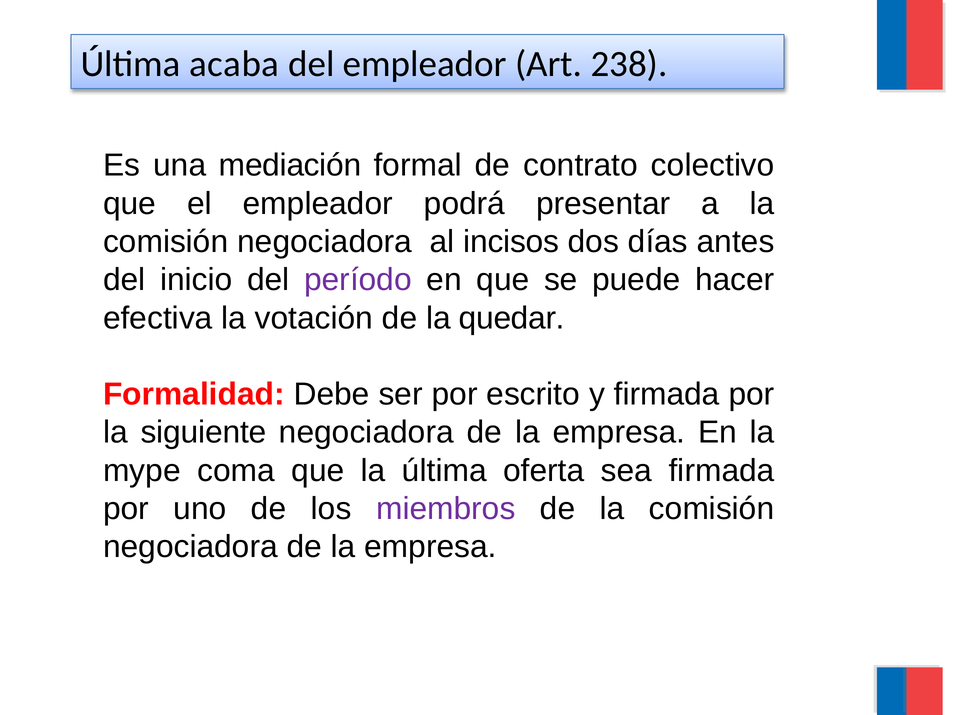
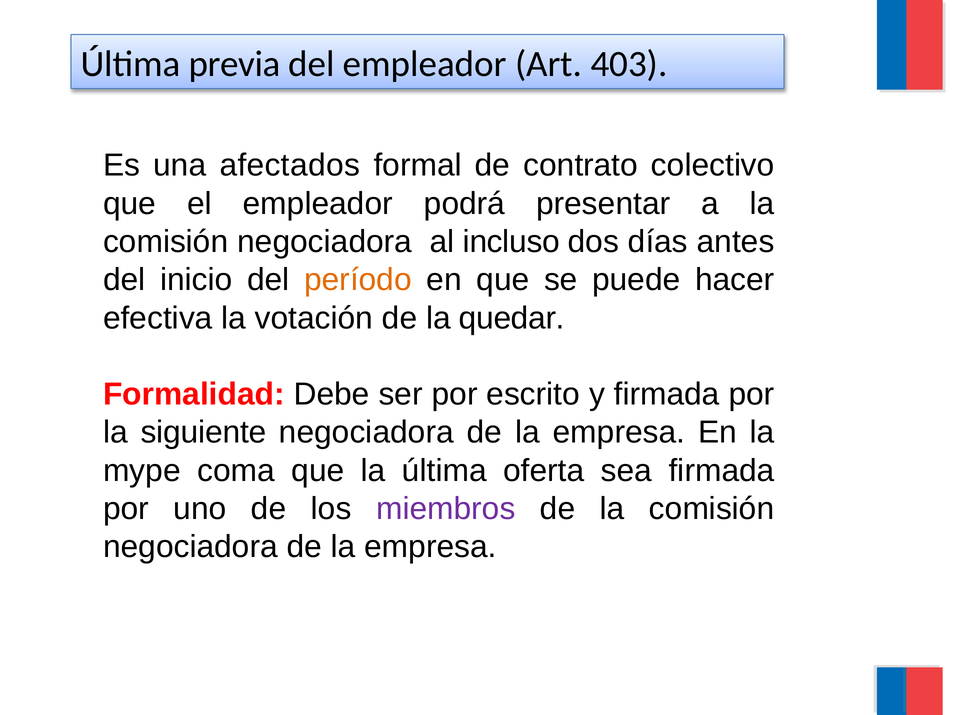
acaba: acaba -> previa
238: 238 -> 403
mediación: mediación -> afectados
incisos: incisos -> incluso
período colour: purple -> orange
